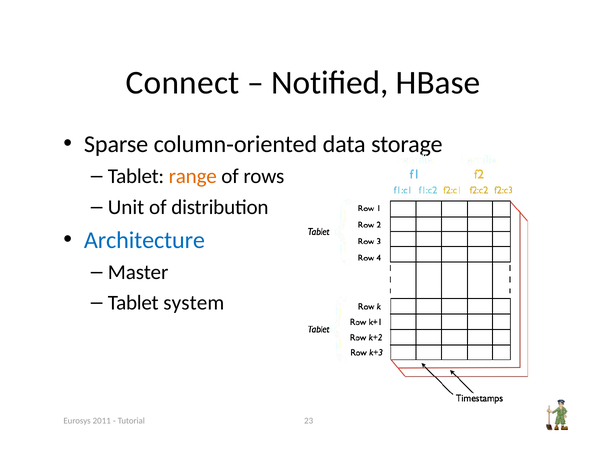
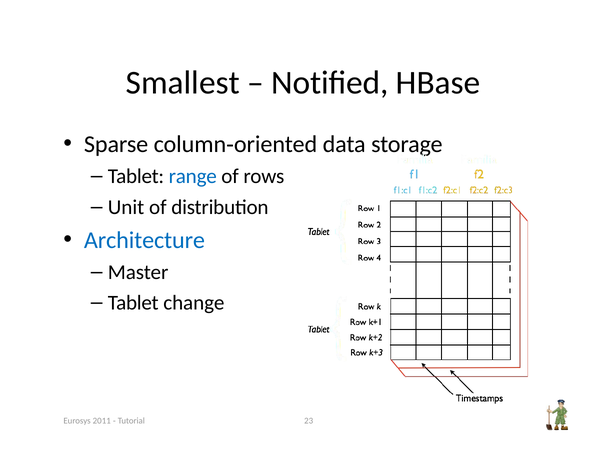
Connect: Connect -> Smallest
range colour: orange -> blue
system: system -> change
